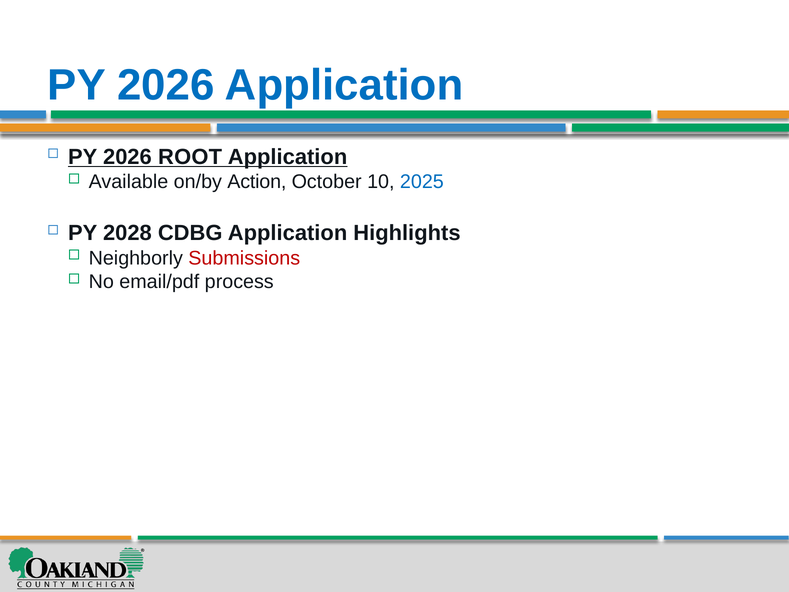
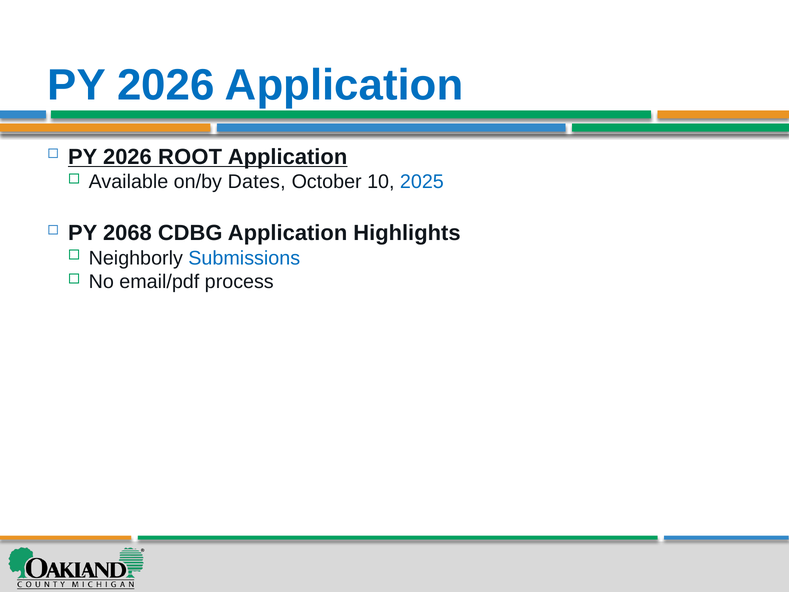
Action: Action -> Dates
2028: 2028 -> 2068
Submissions colour: red -> blue
